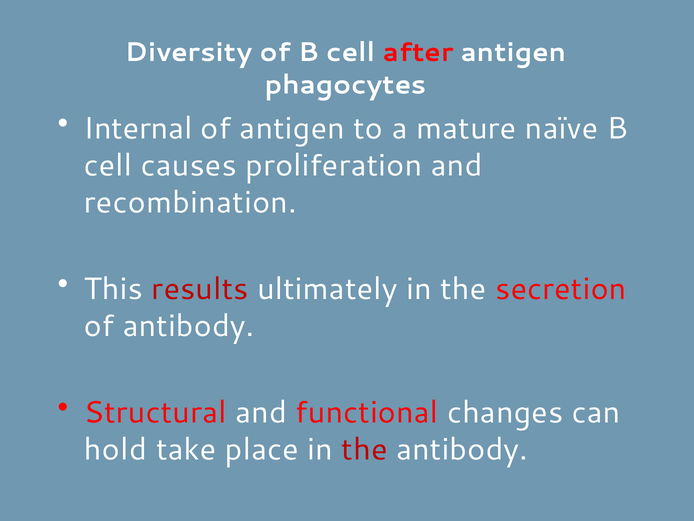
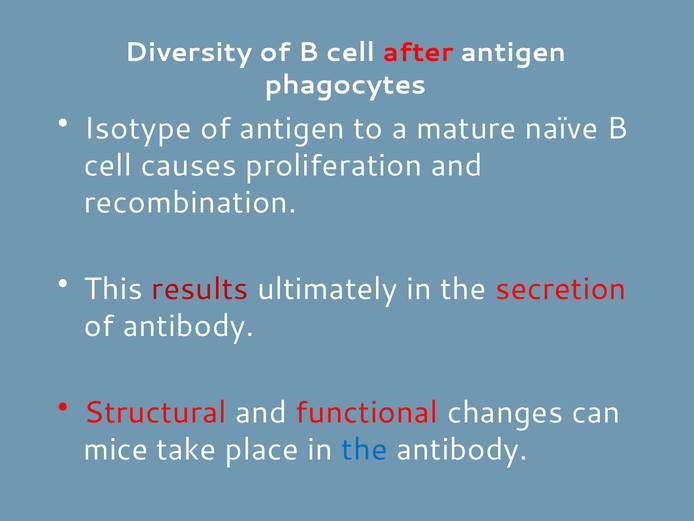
Internal: Internal -> Isotype
hold: hold -> mice
the at (365, 449) colour: red -> blue
